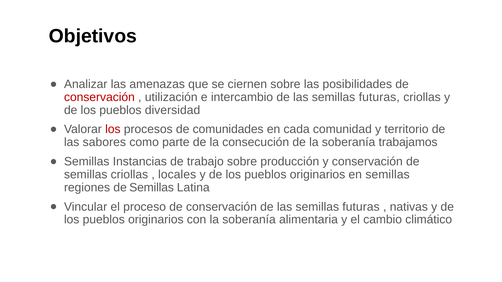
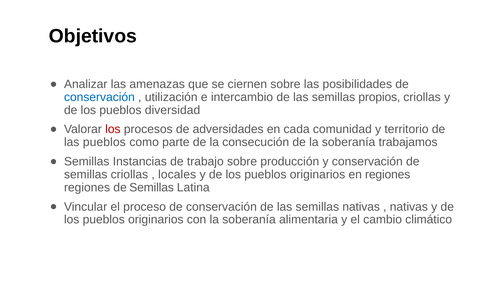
conservación at (99, 97) colour: red -> blue
futuras at (379, 97): futuras -> propios
comunidades: comunidades -> adversidades
las sabores: sabores -> pueblos
en semillas: semillas -> regiones
futuras at (361, 207): futuras -> nativas
